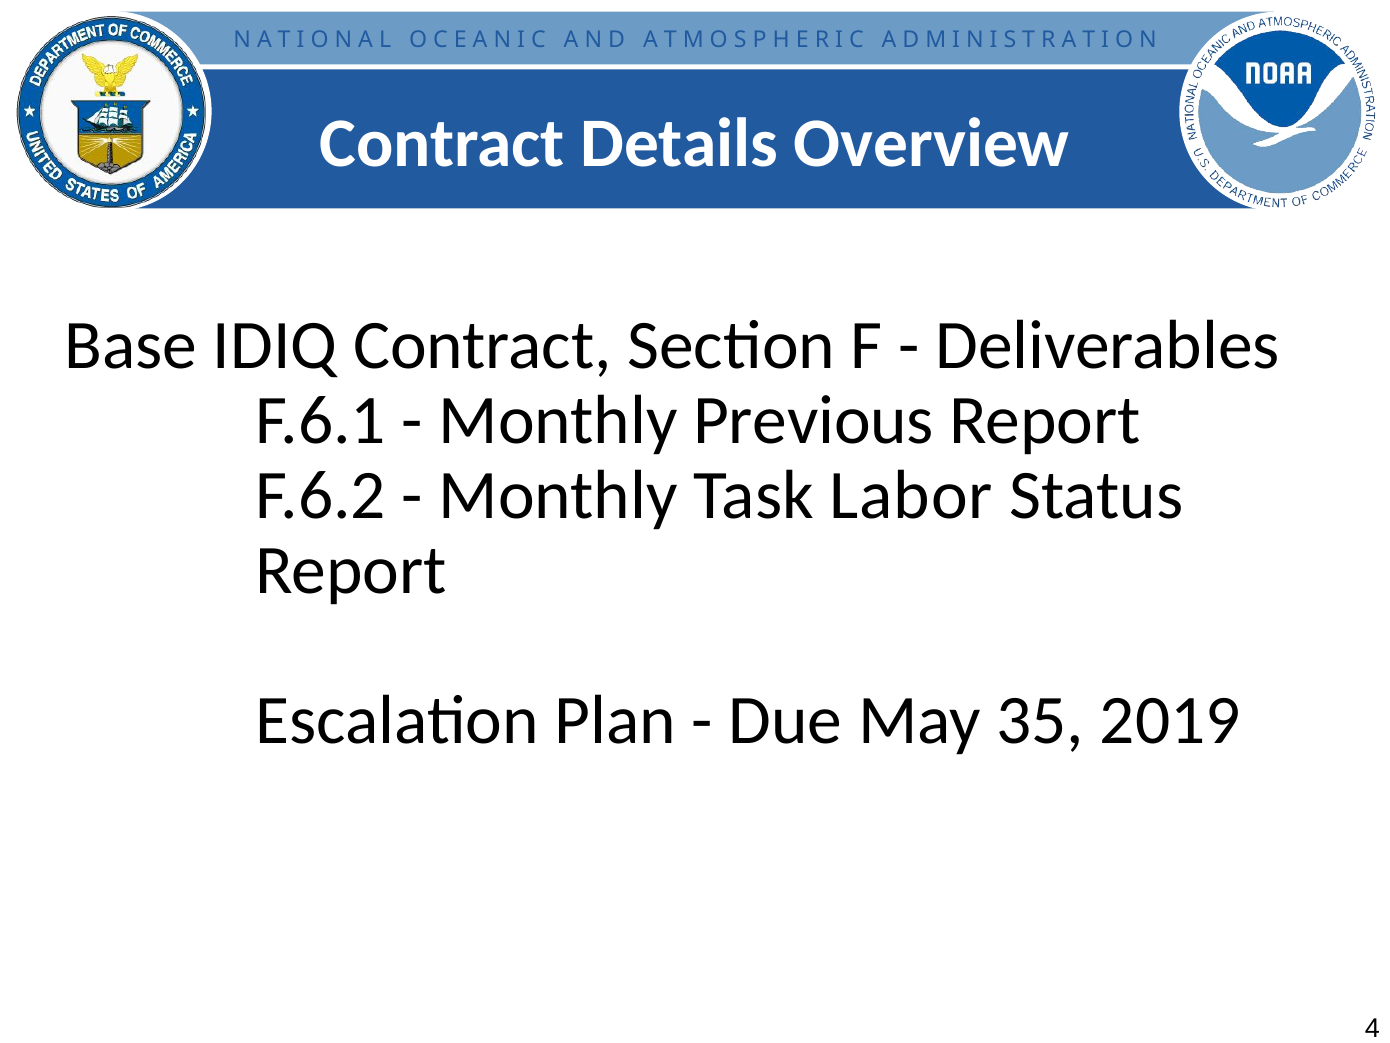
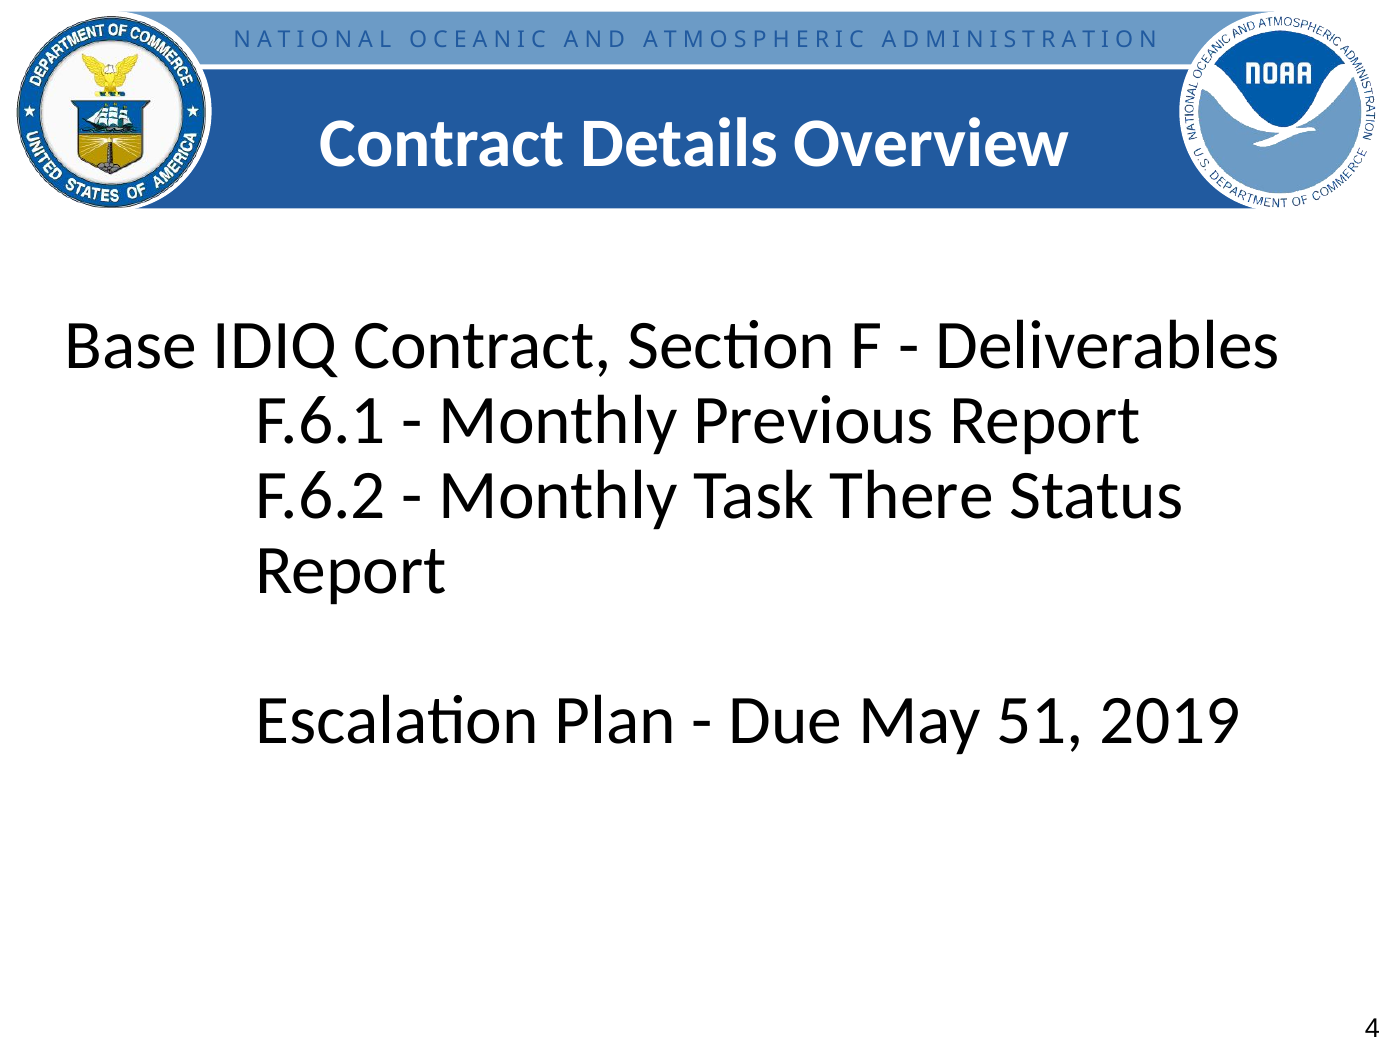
Labor: Labor -> There
35: 35 -> 51
